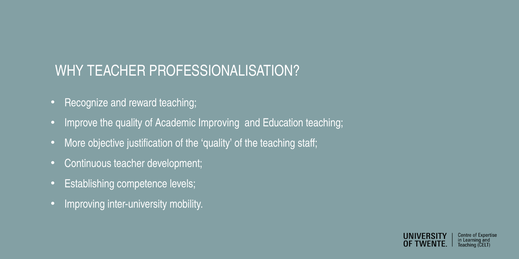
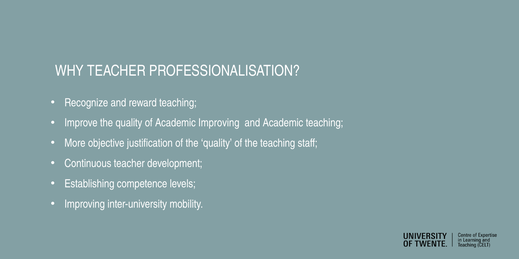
and Education: Education -> Academic
